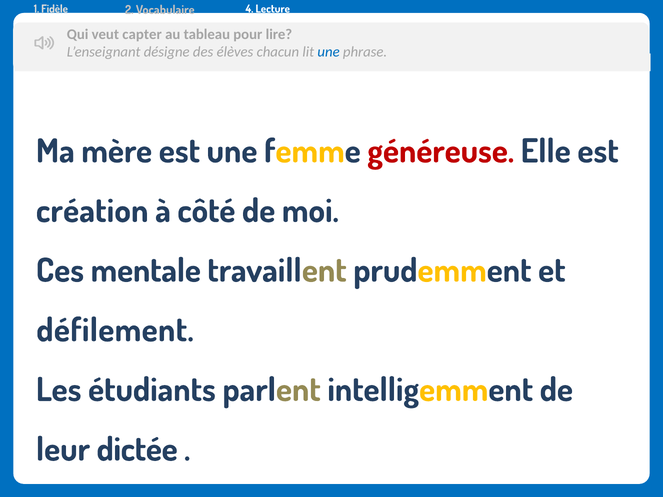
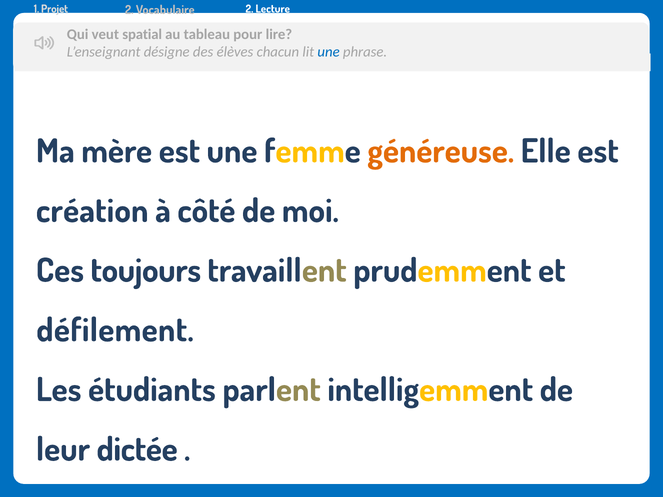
Fidèle: Fidèle -> Projet
Vocabulaire 4: 4 -> 2
capter: capter -> spatial
généreuse colour: red -> orange
mentale: mentale -> toujours
